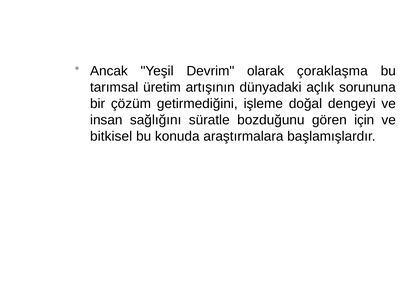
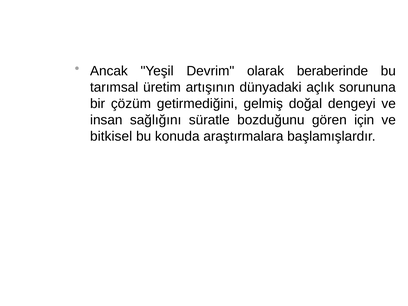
çoraklaşma: çoraklaşma -> beraberinde
işleme: işleme -> gelmiş
